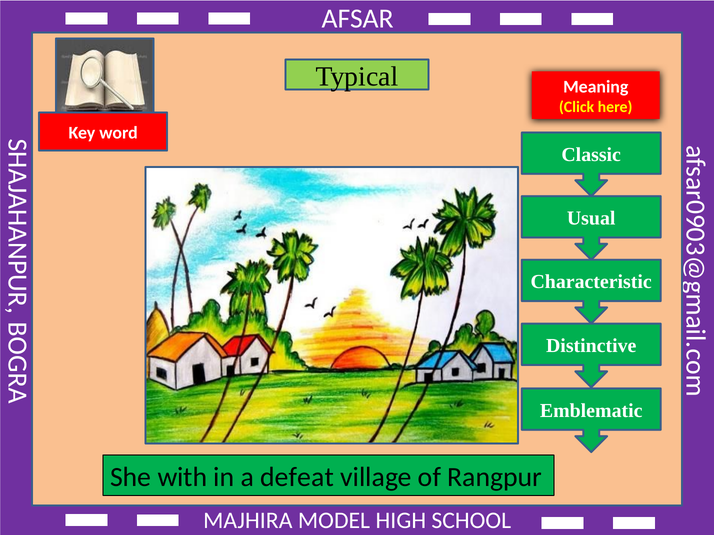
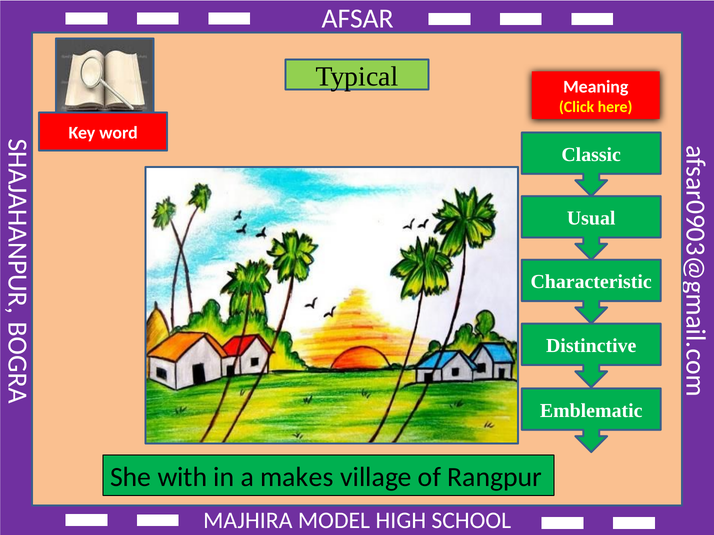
defeat: defeat -> makes
